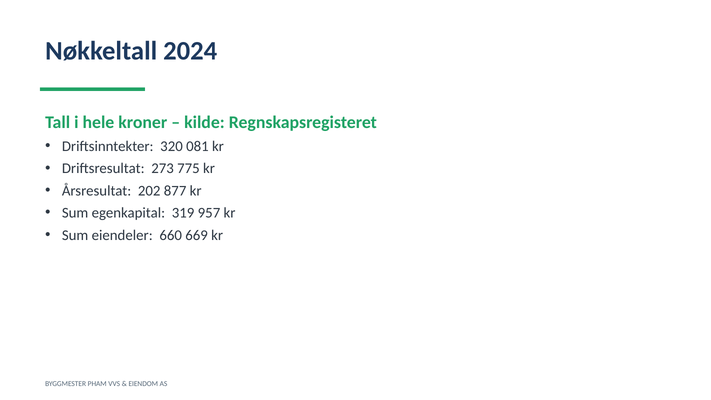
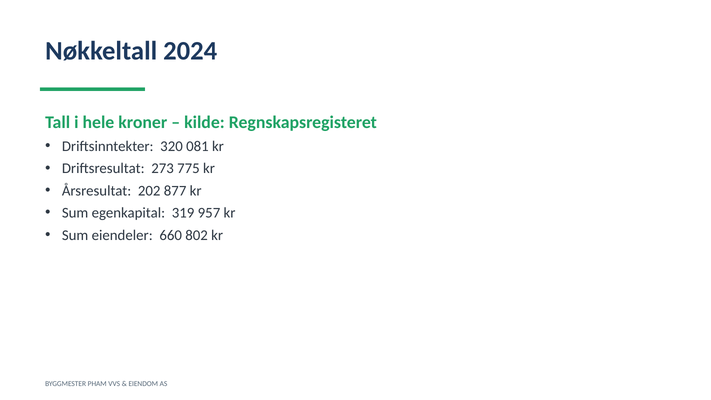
669: 669 -> 802
